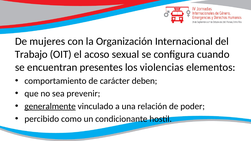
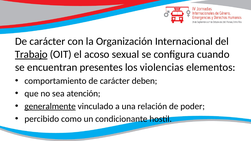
mujeres at (47, 41): mujeres -> carácter
Trabajo underline: none -> present
prevenir: prevenir -> atención
